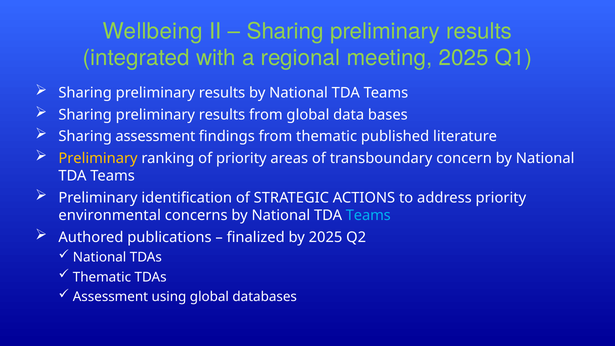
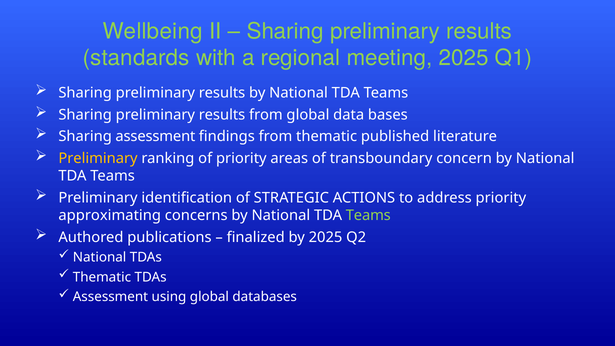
integrated: integrated -> standards
environmental: environmental -> approximating
Teams at (368, 215) colour: light blue -> light green
